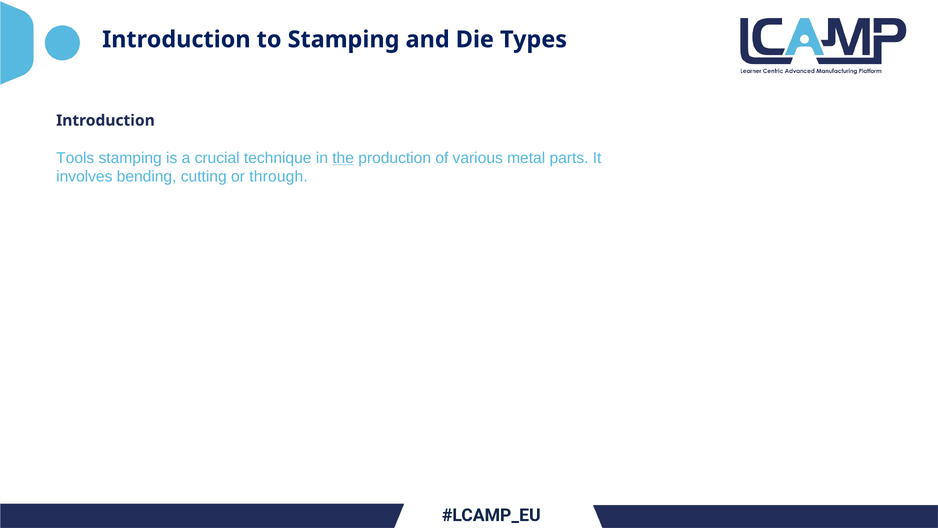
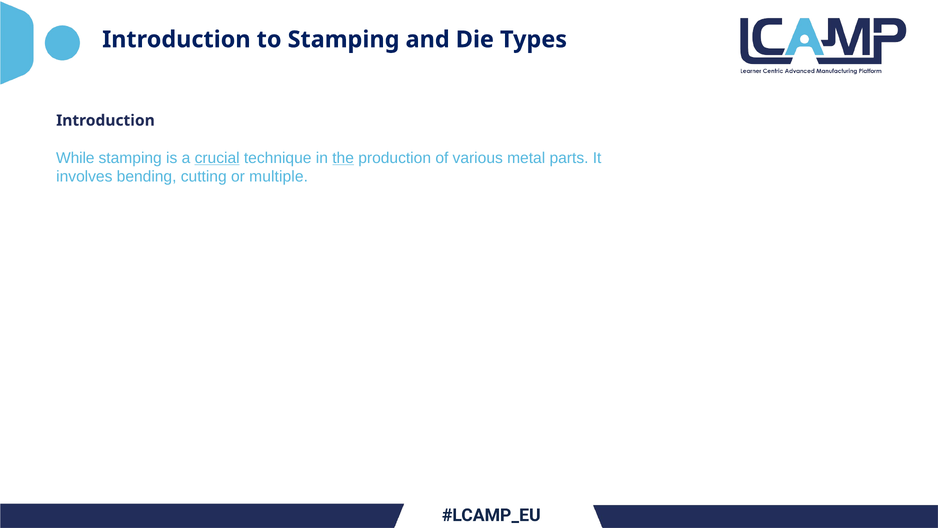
Tools: Tools -> While
crucial underline: none -> present
through: through -> multiple
